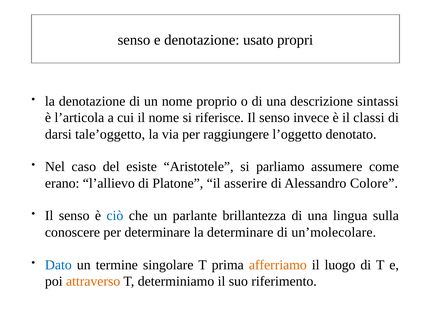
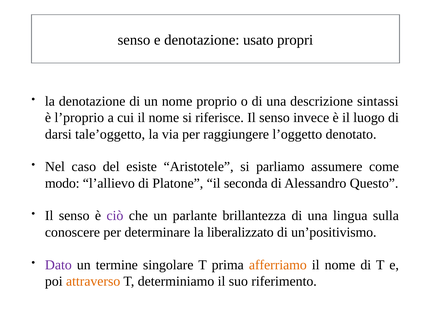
l’articola: l’articola -> l’proprio
classi: classi -> luogo
erano: erano -> modo
asserire: asserire -> seconda
Colore: Colore -> Questo
ciò colour: blue -> purple
la determinare: determinare -> liberalizzato
un’molecolare: un’molecolare -> un’positivismo
Dato colour: blue -> purple
luogo at (340, 265): luogo -> nome
